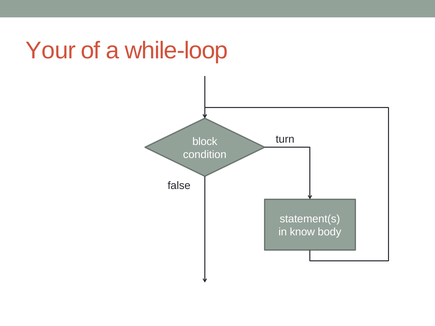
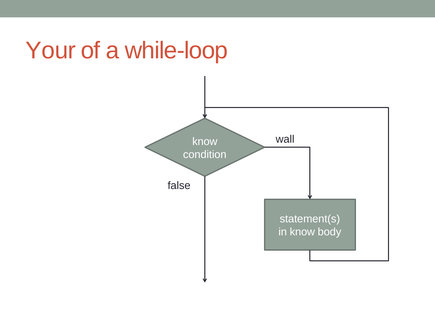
turn: turn -> wall
block at (205, 142): block -> know
